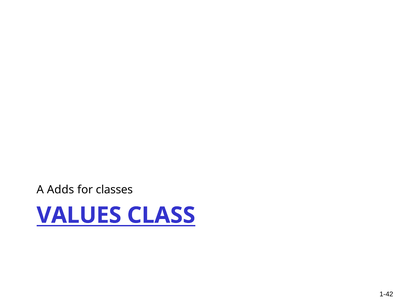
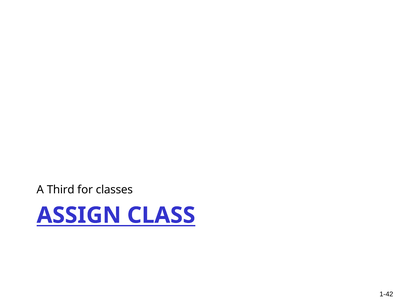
Adds: Adds -> Third
VALUES: VALUES -> ASSIGN
